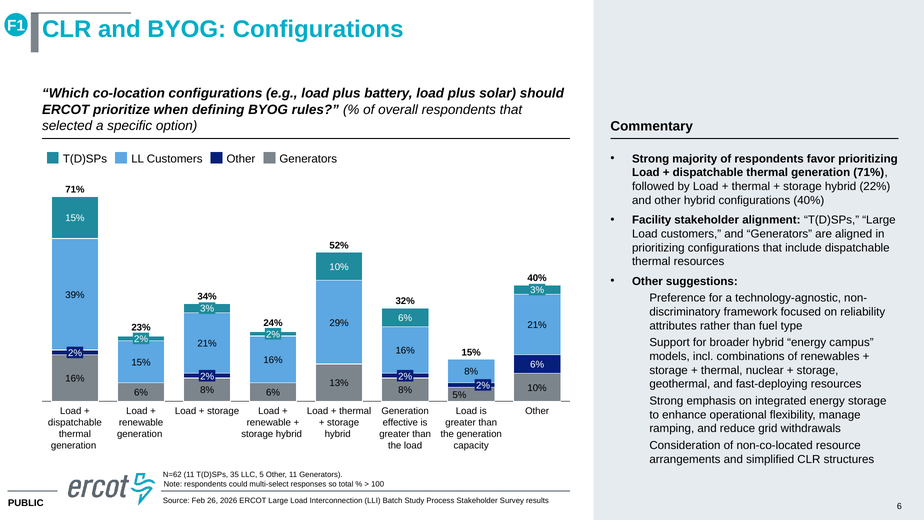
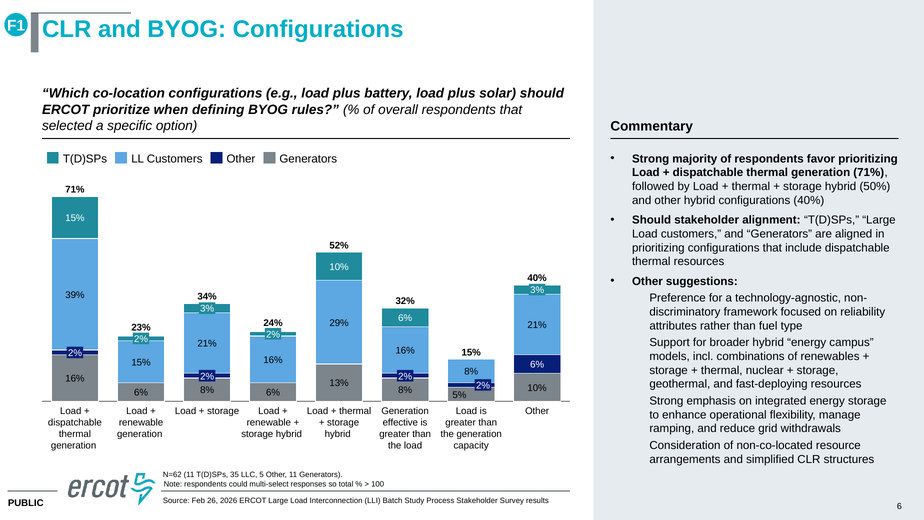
22%: 22% -> 50%
Facility at (652, 220): Facility -> Should
